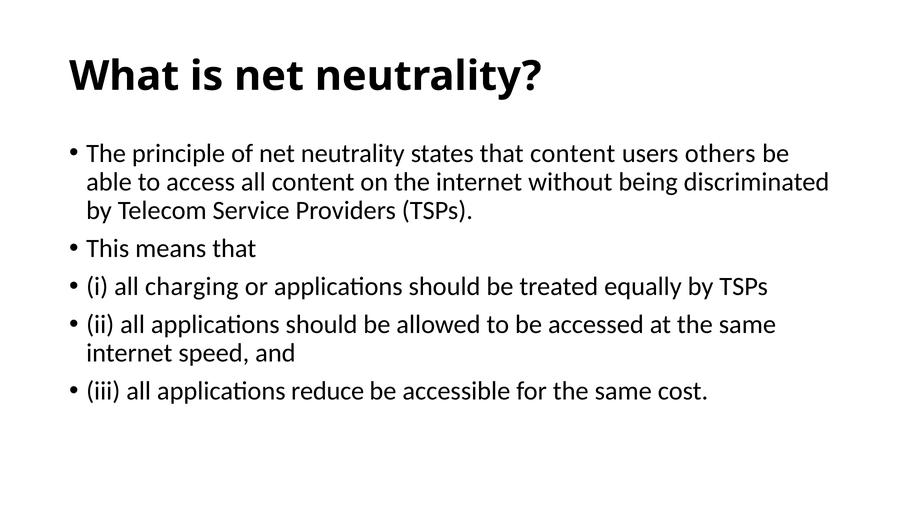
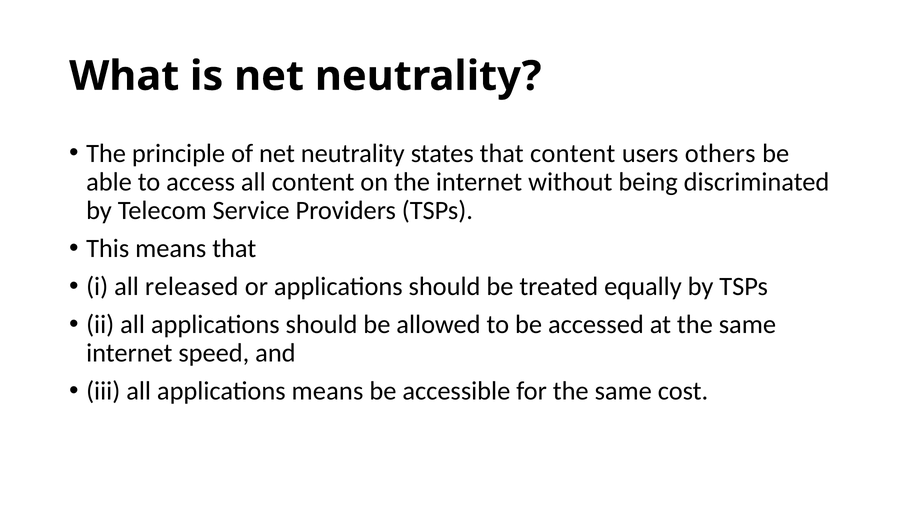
charging: charging -> released
applications reduce: reduce -> means
